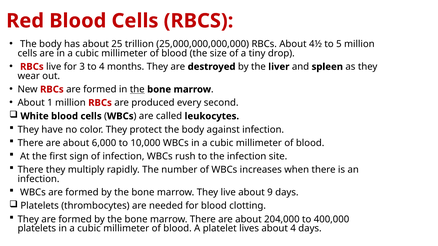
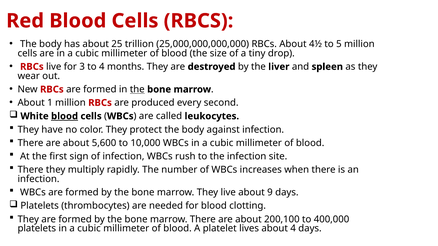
blood at (65, 116) underline: none -> present
6,000: 6,000 -> 5,600
204,000: 204,000 -> 200,100
